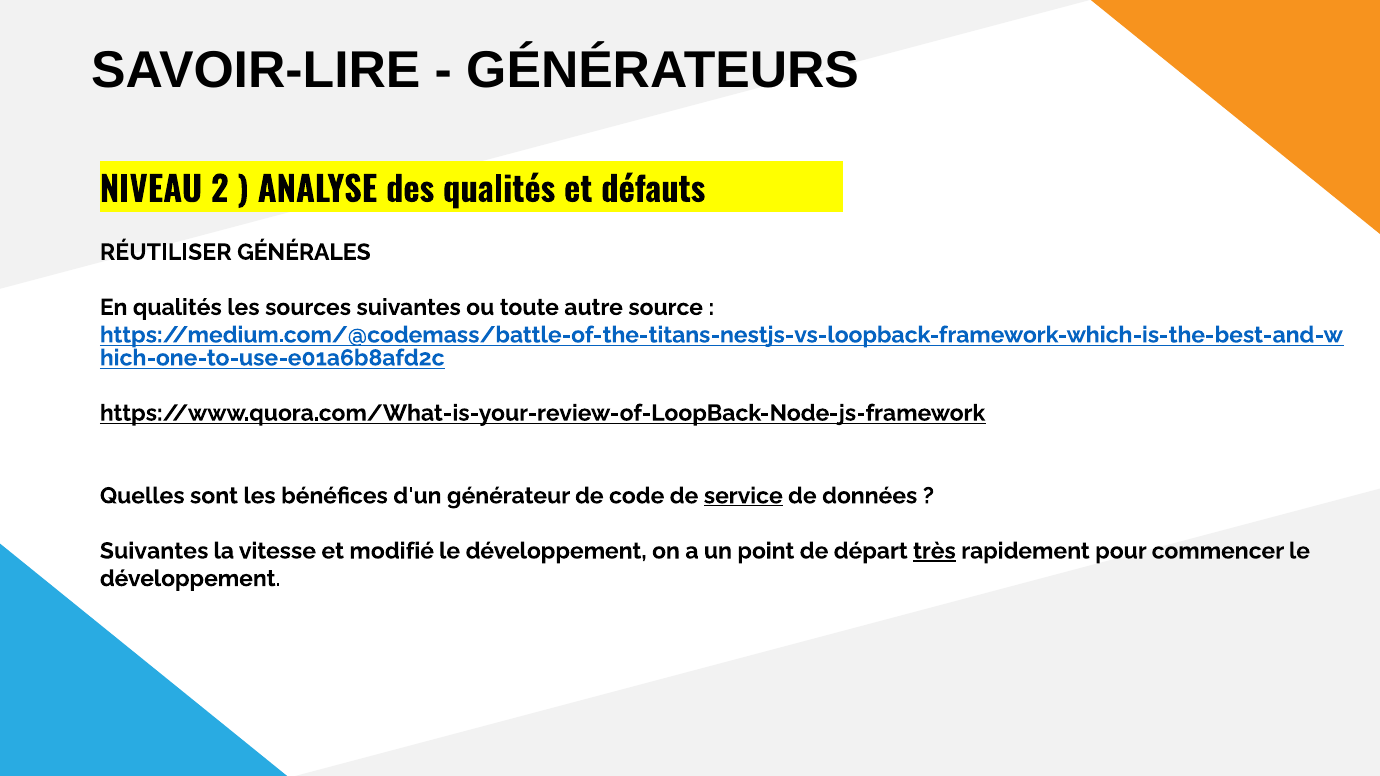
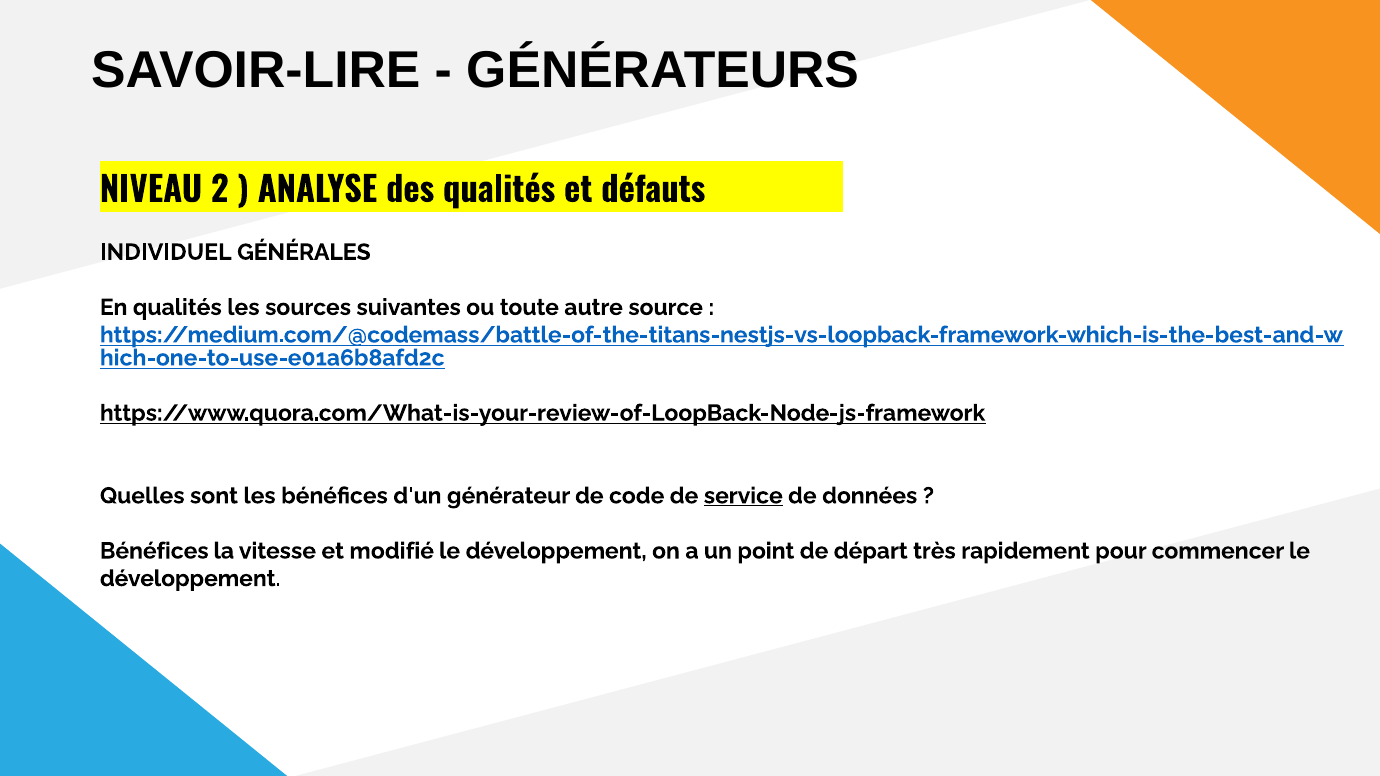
RÉUTILISER: RÉUTILISER -> INDIVIDUEL
Suivantes at (154, 551): Suivantes -> Bénéfices
très underline: present -> none
